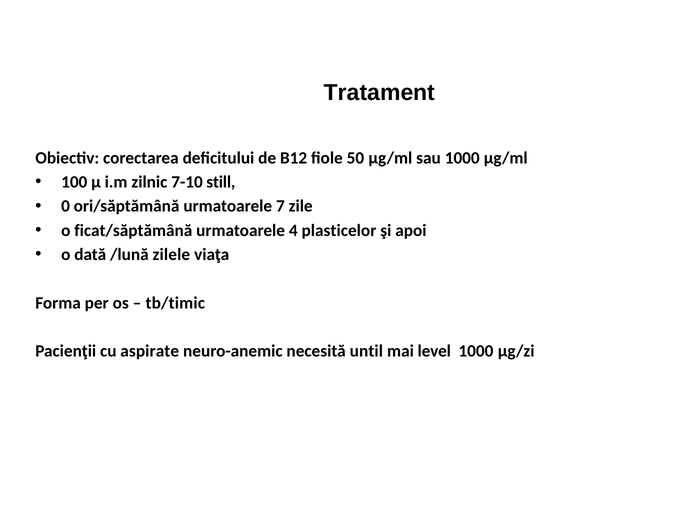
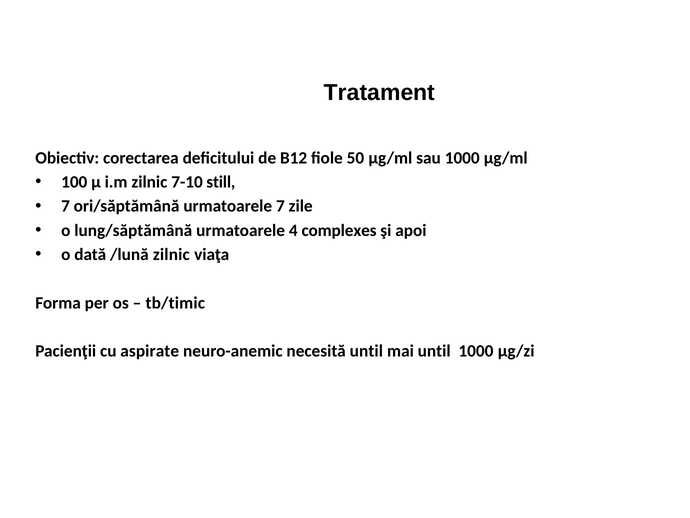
0 at (66, 206): 0 -> 7
ficat/săptămână: ficat/săptămână -> lung/săptămână
plasticelor: plasticelor -> complexes
/lună zilele: zilele -> zilnic
mai level: level -> until
